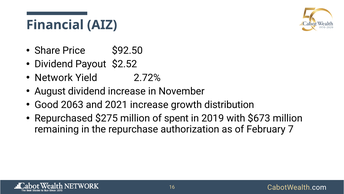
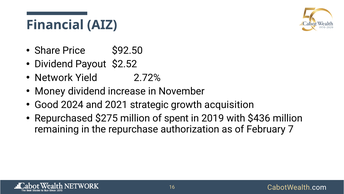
August: August -> Money
2063: 2063 -> 2024
2021 increase: increase -> strategic
distribution: distribution -> acquisition
$673: $673 -> $436
